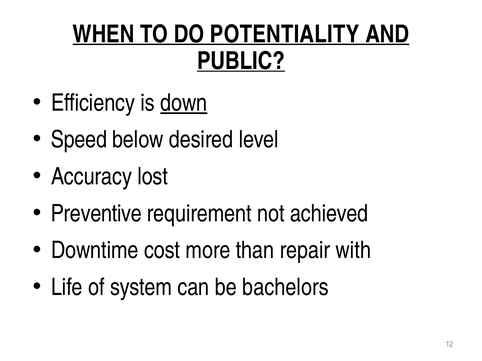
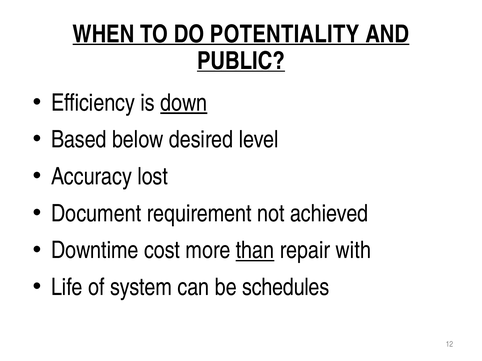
Speed: Speed -> Based
Preventive: Preventive -> Document
than underline: none -> present
bachelors: bachelors -> schedules
